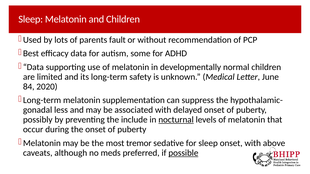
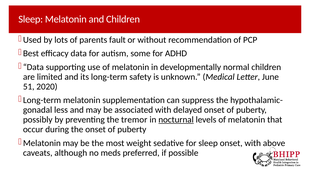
84: 84 -> 51
include: include -> tremor
tremor: tremor -> weight
possible underline: present -> none
